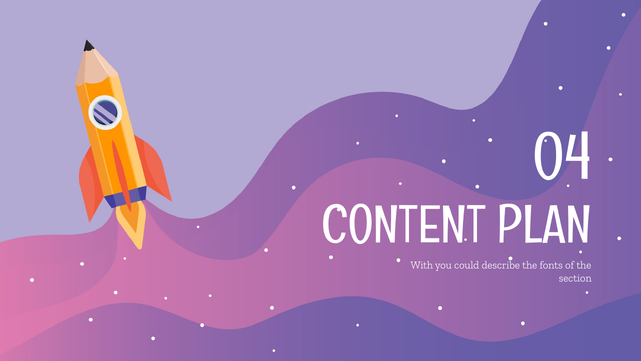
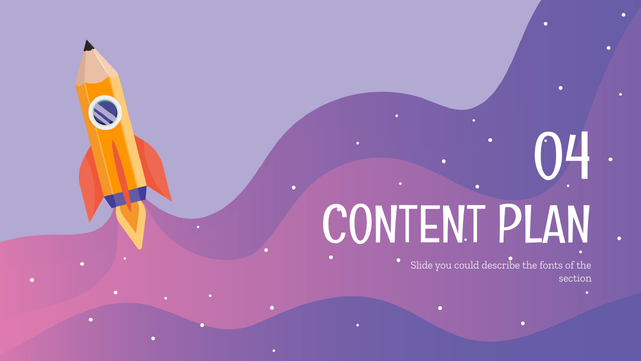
With: With -> Slide
